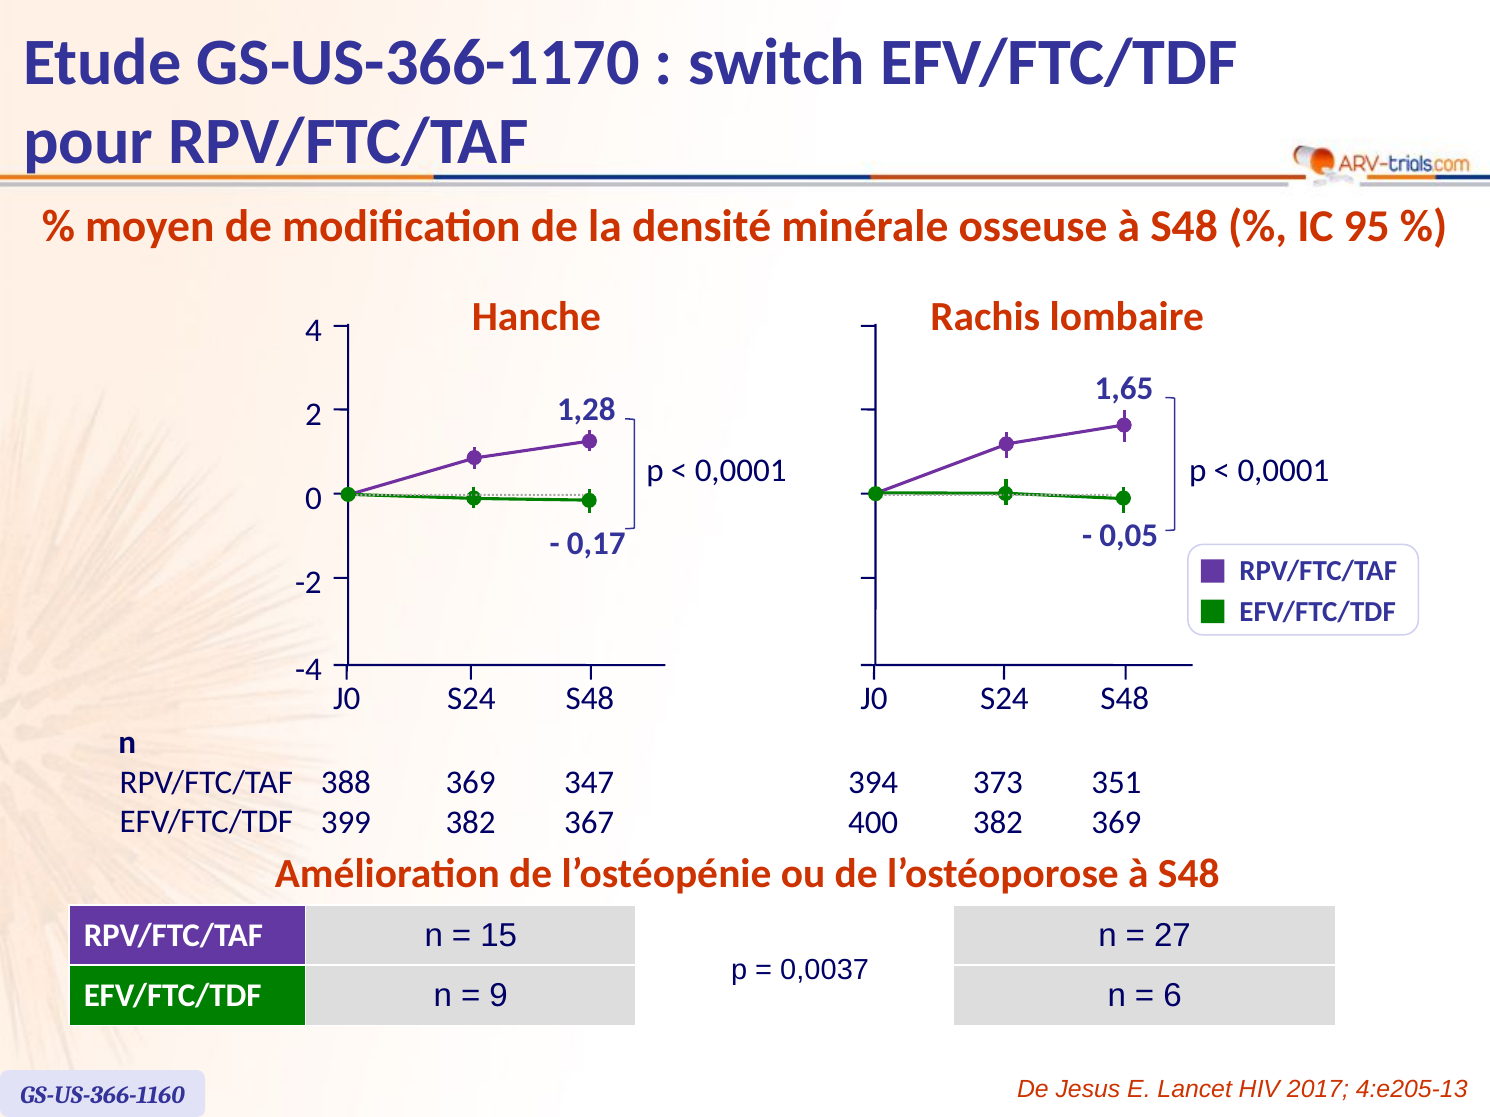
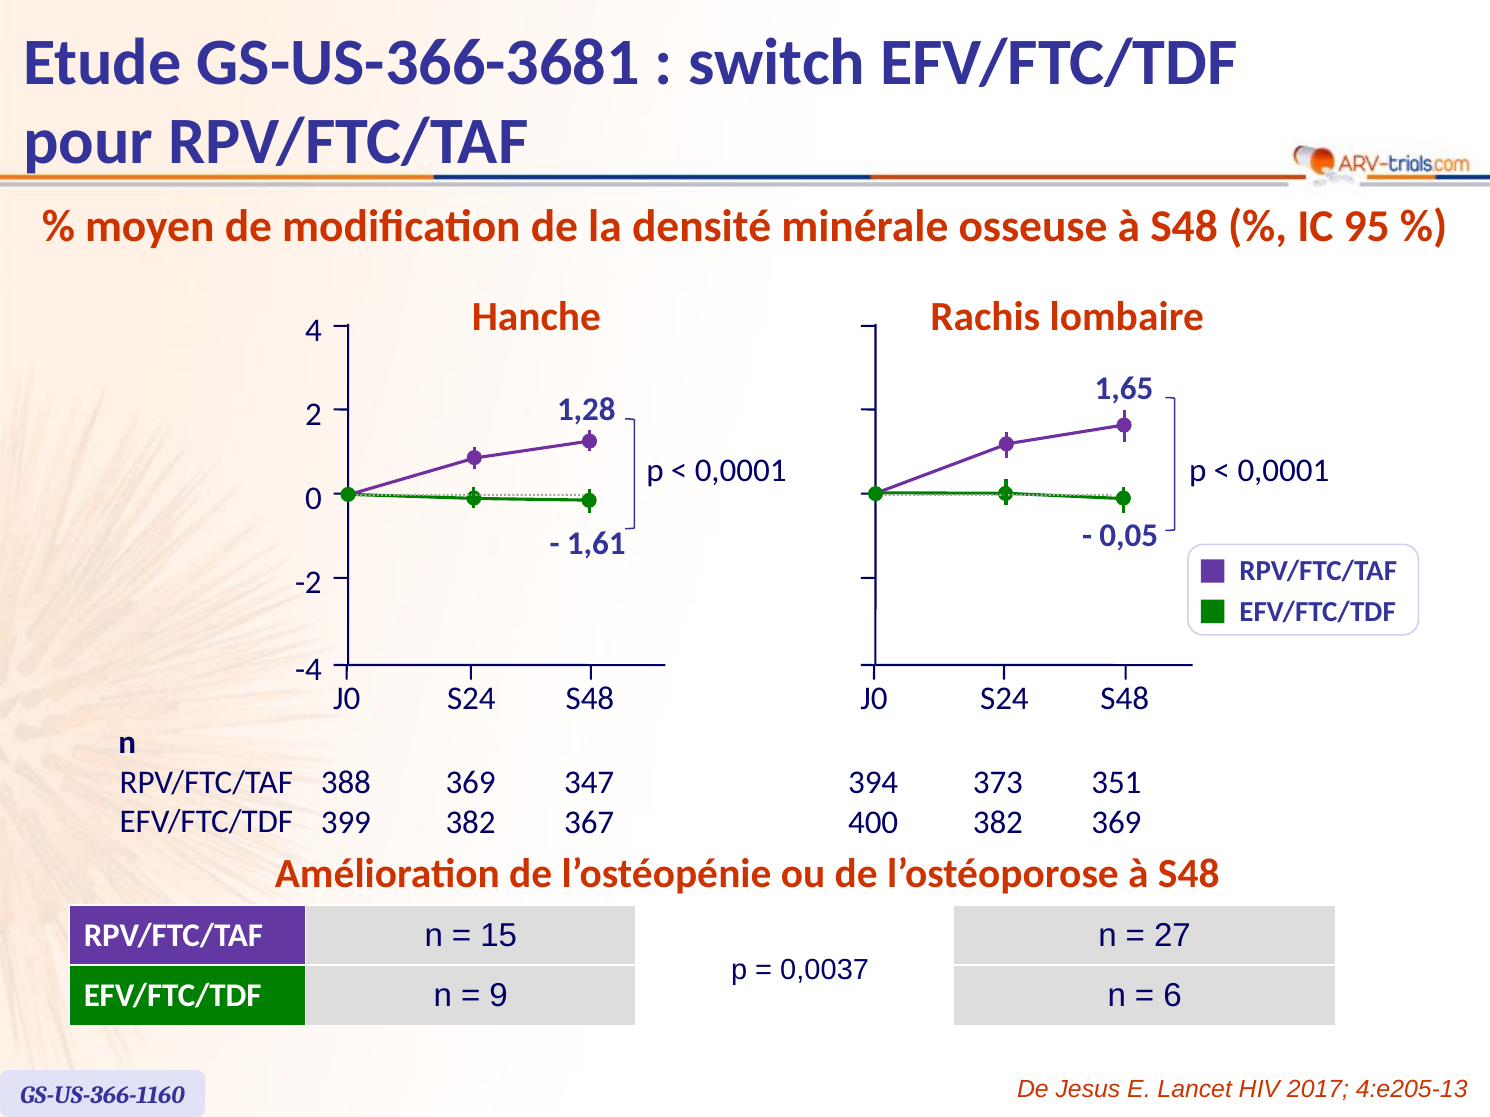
GS-US-366-1170: GS-US-366-1170 -> GS-US-366-3681
0,17: 0,17 -> 1,61
